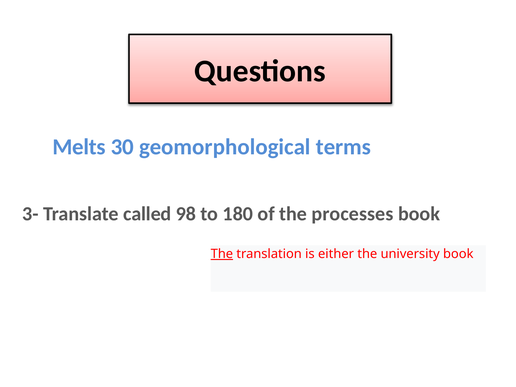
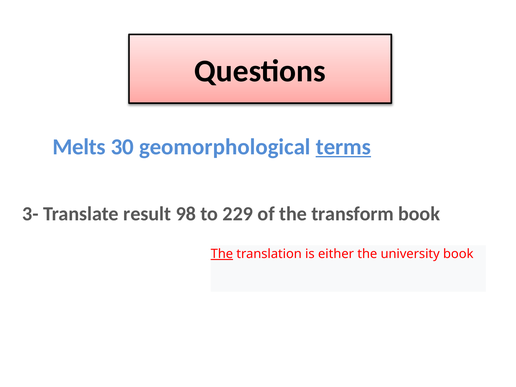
terms underline: none -> present
called: called -> result
180: 180 -> 229
processes: processes -> transform
